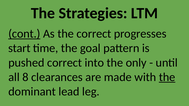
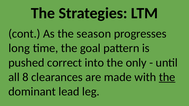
cont underline: present -> none
the correct: correct -> season
start: start -> long
